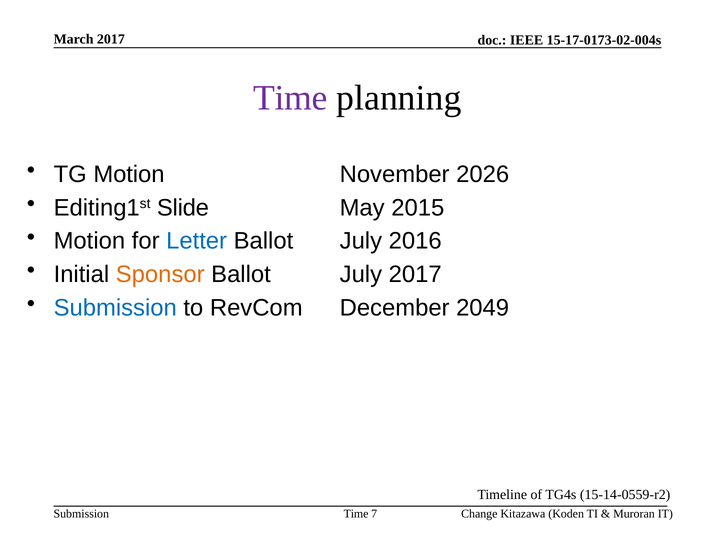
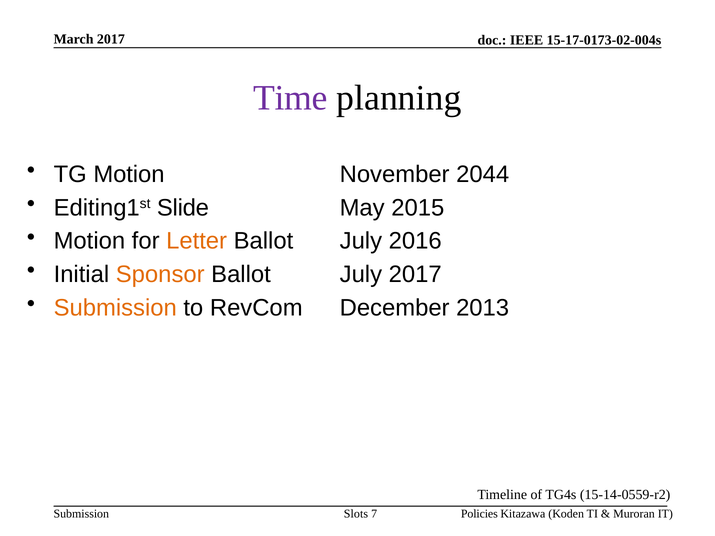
2026: 2026 -> 2044
Letter colour: blue -> orange
Submission at (115, 308) colour: blue -> orange
2049: 2049 -> 2013
Time at (356, 514): Time -> Slots
Change: Change -> Policies
